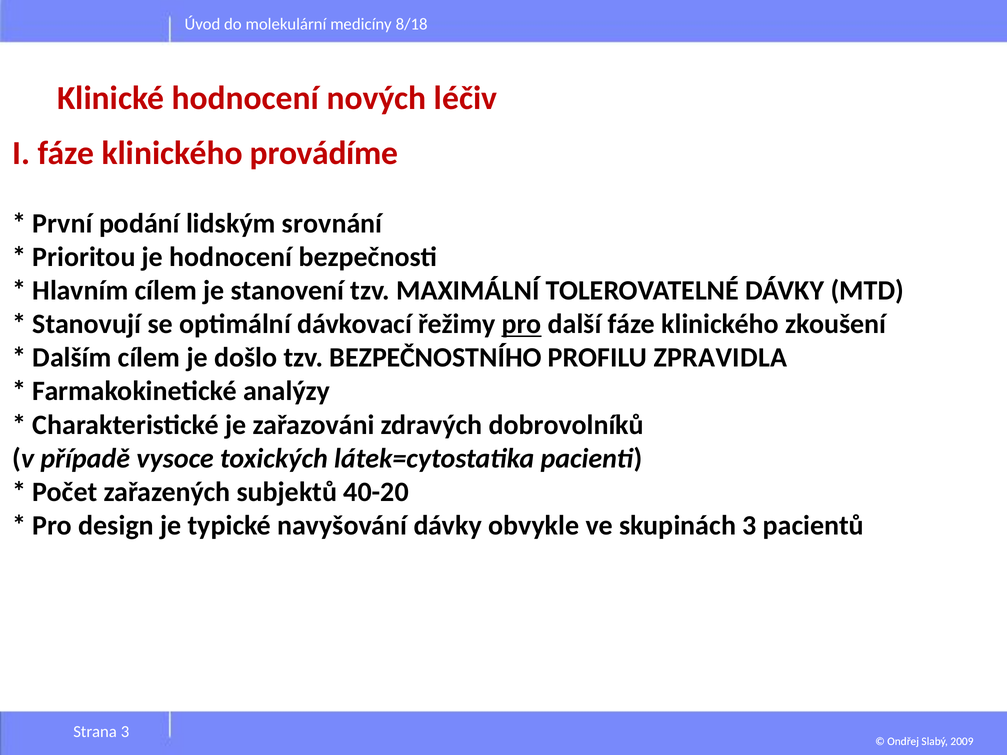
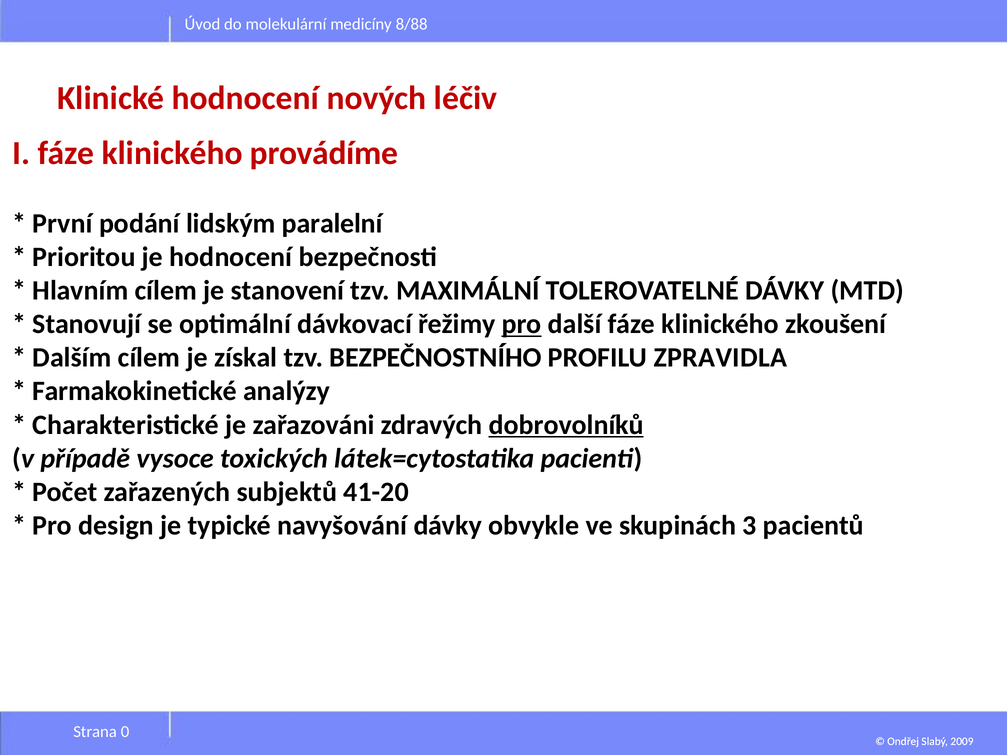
8/18: 8/18 -> 8/88
srovnání: srovnání -> paralelní
došlo: došlo -> získal
dobrovolníků underline: none -> present
40-20: 40-20 -> 41-20
Strana 3: 3 -> 0
